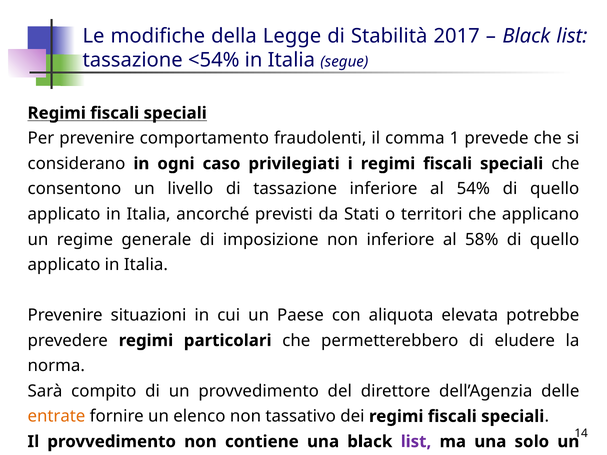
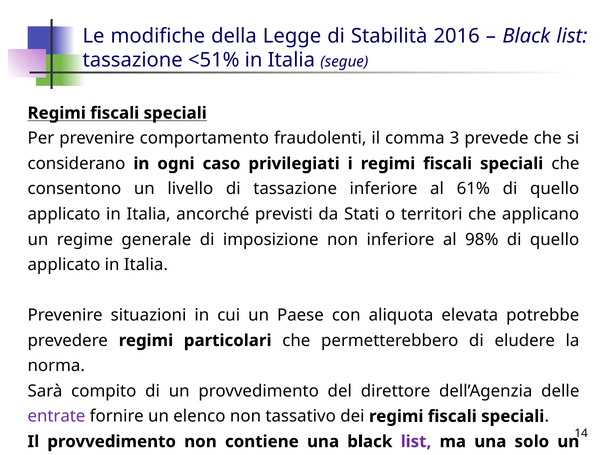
2017: 2017 -> 2016
<54%: <54% -> <51%
1: 1 -> 3
54%: 54% -> 61%
58%: 58% -> 98%
entrate colour: orange -> purple
